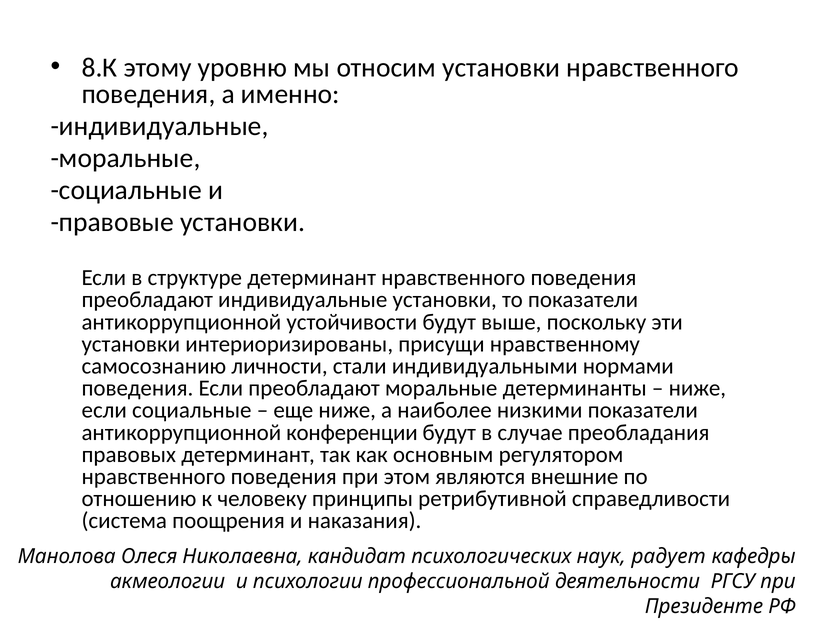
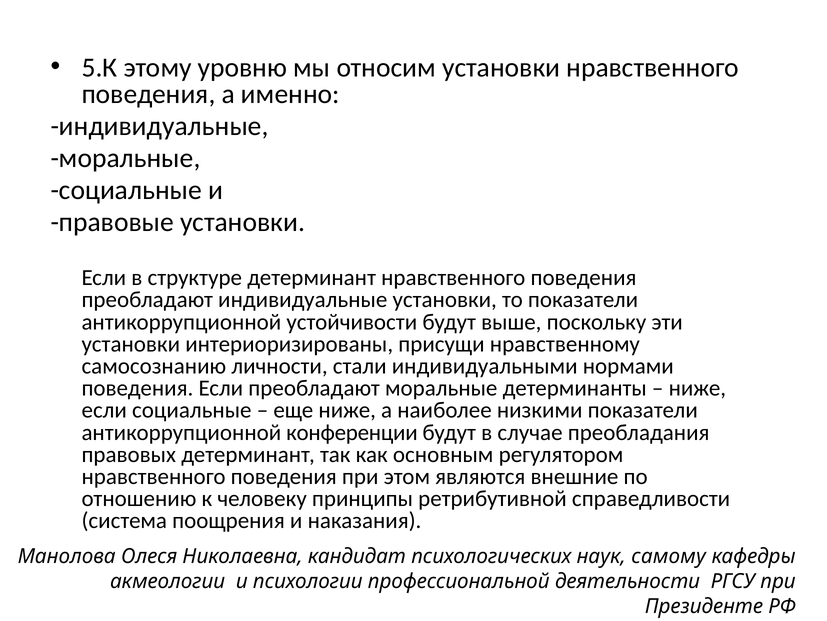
8.К: 8.К -> 5.К
радует: радует -> самому
